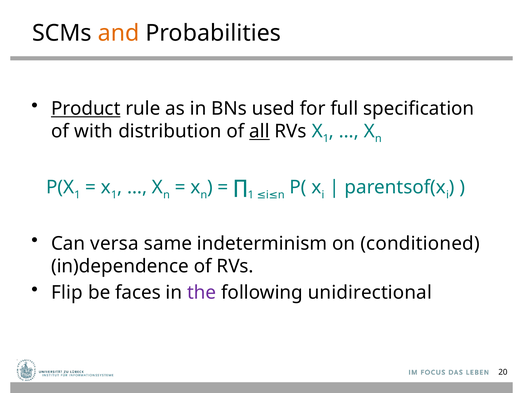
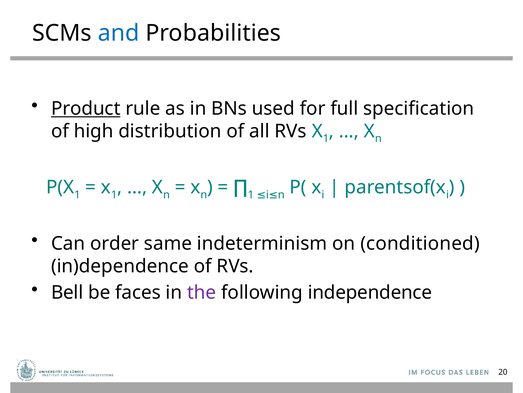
and colour: orange -> blue
with: with -> high
all underline: present -> none
versa: versa -> order
Flip: Flip -> Bell
unidirectional: unidirectional -> independence
